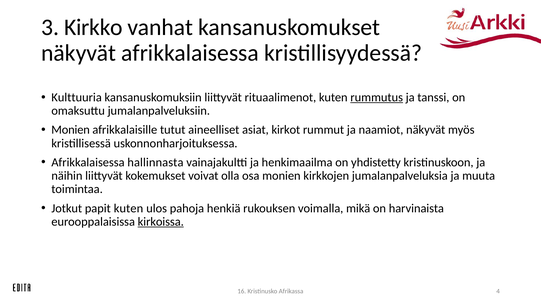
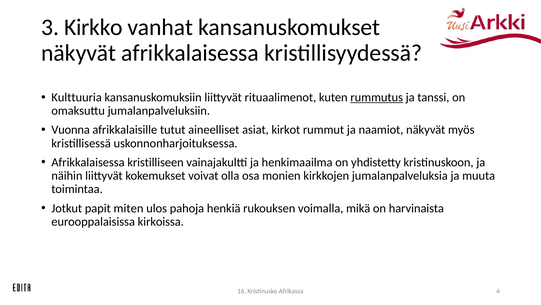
Monien at (71, 130): Monien -> Vuonna
hallinnasta: hallinnasta -> kristilliseen
papit kuten: kuten -> miten
kirkoissa underline: present -> none
